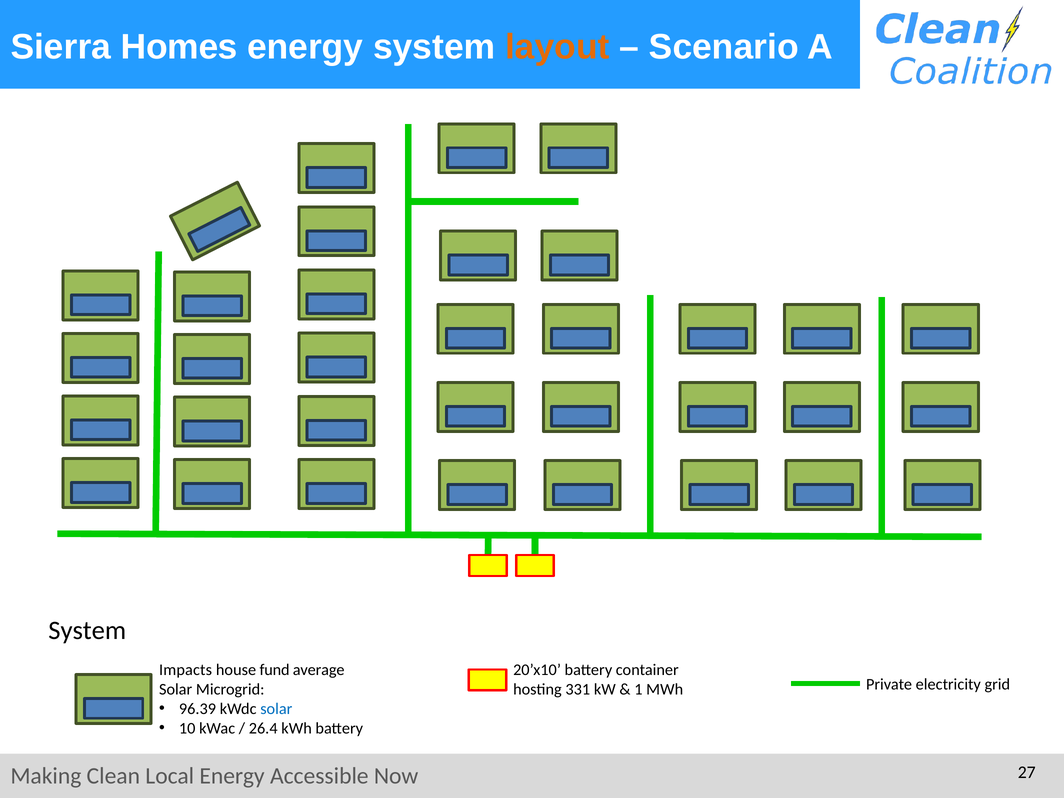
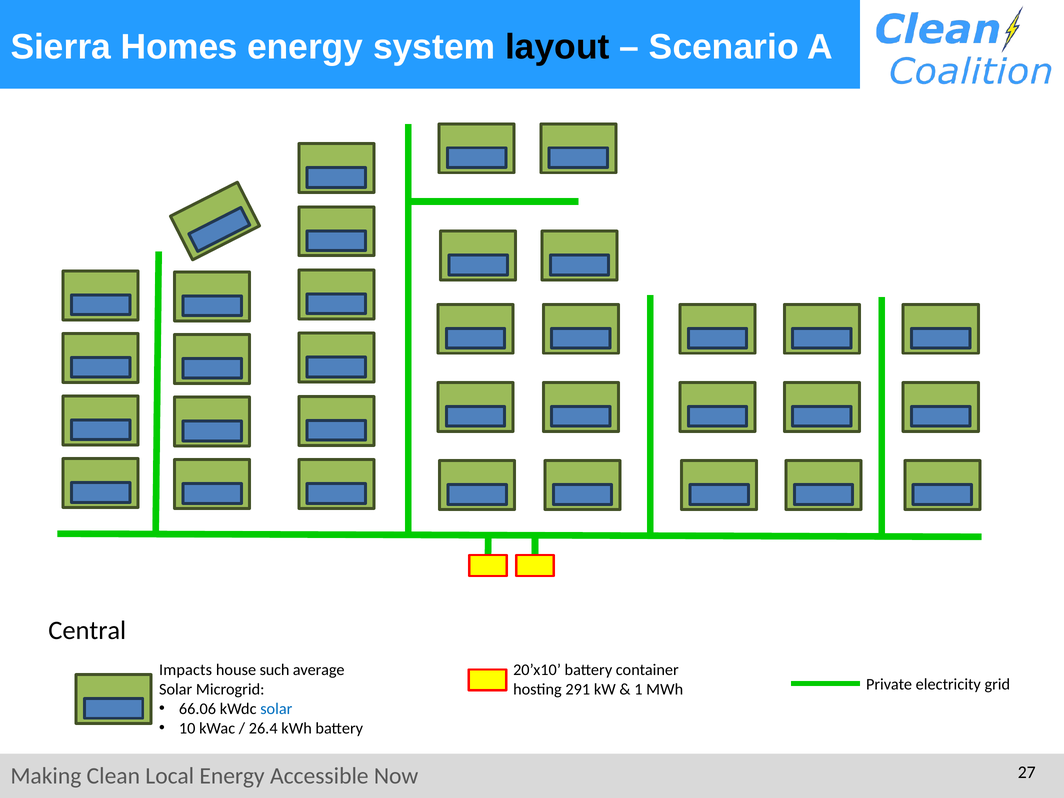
layout colour: orange -> black
System at (87, 631): System -> Central
fund: fund -> such
331: 331 -> 291
96.39: 96.39 -> 66.06
